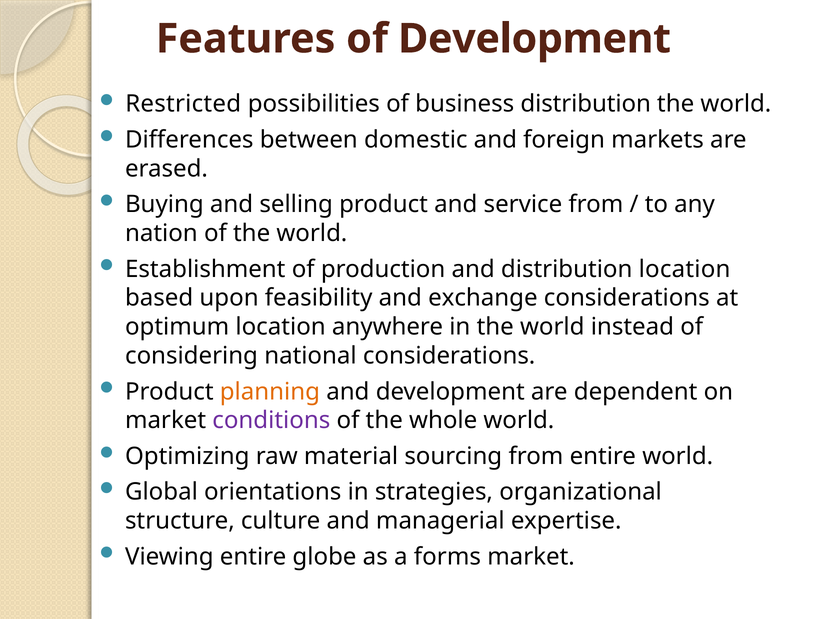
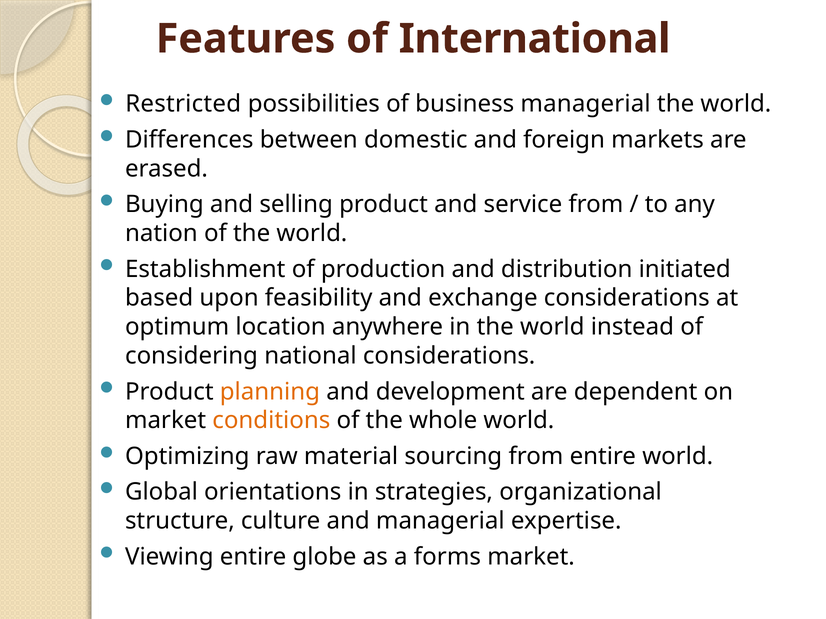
of Development: Development -> International
business distribution: distribution -> managerial
distribution location: location -> initiated
conditions colour: purple -> orange
